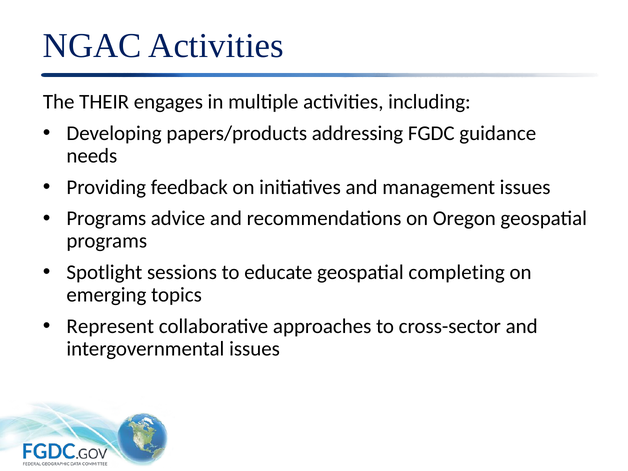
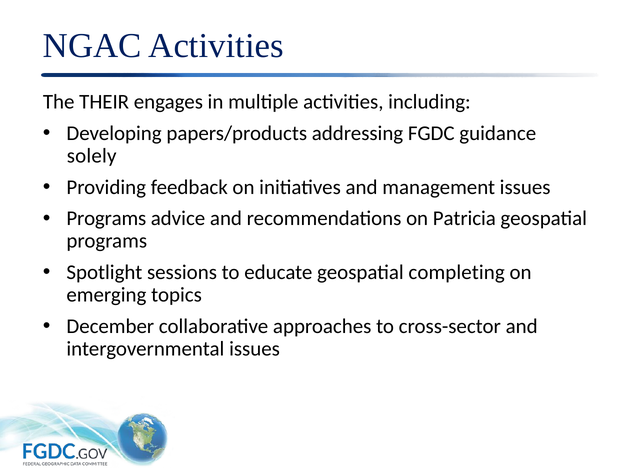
needs: needs -> solely
Oregon: Oregon -> Patricia
Represent: Represent -> December
